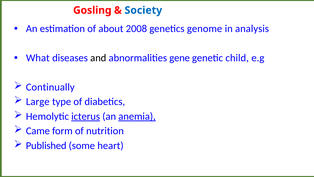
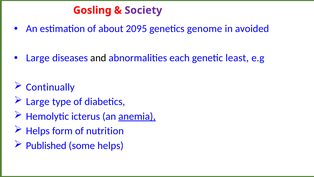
Society colour: blue -> purple
2008: 2008 -> 2095
analysis: analysis -> avoided
What at (38, 58): What -> Large
gene: gene -> each
child: child -> least
icterus underline: present -> none
Came at (38, 131): Came -> Helps
some heart: heart -> helps
